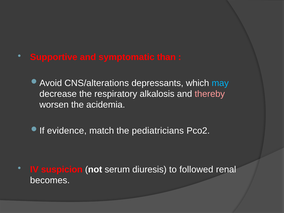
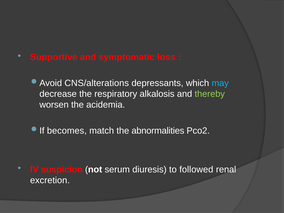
than: than -> loss
thereby colour: pink -> light green
evidence: evidence -> becomes
pediatricians: pediatricians -> abnormalities
becomes: becomes -> excretion
